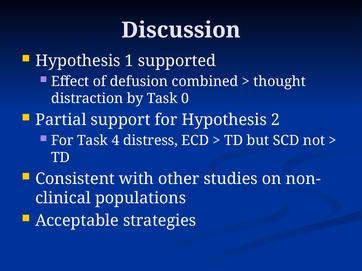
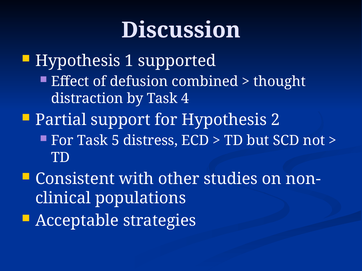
0: 0 -> 4
4: 4 -> 5
